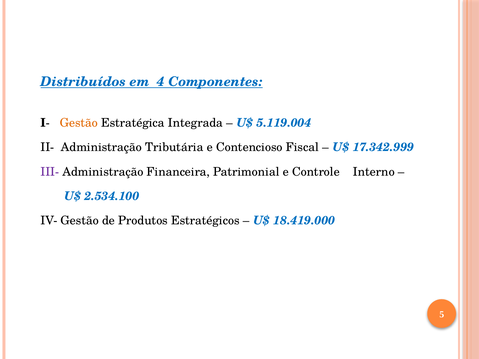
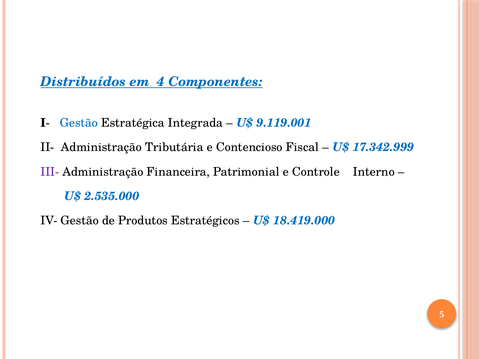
Gestão at (79, 123) colour: orange -> blue
5.119.004: 5.119.004 -> 9.119.001
2.534.100: 2.534.100 -> 2.535.000
